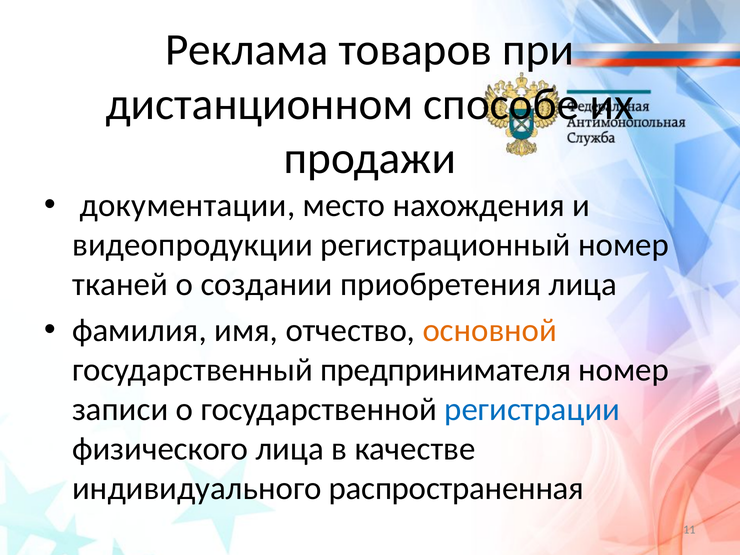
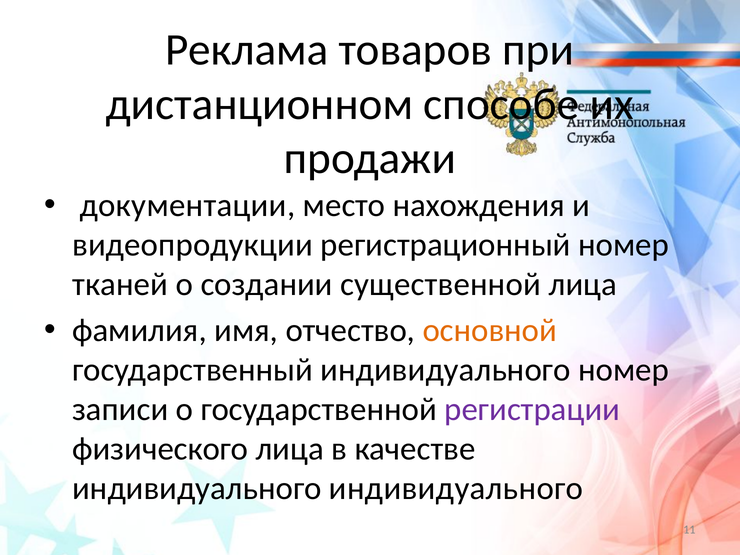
приобретения: приобретения -> существенной
государственный предпринимателя: предпринимателя -> индивидуального
регистрации colour: blue -> purple
индивидуального распространенная: распространенная -> индивидуального
